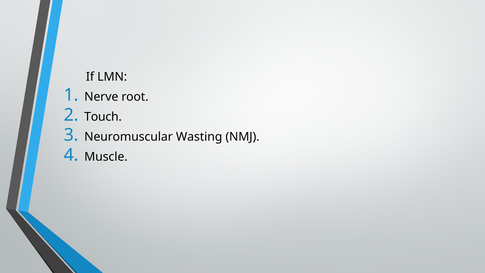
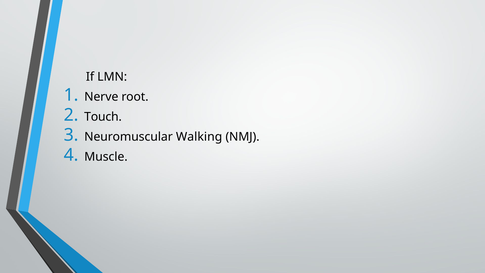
Wasting: Wasting -> Walking
